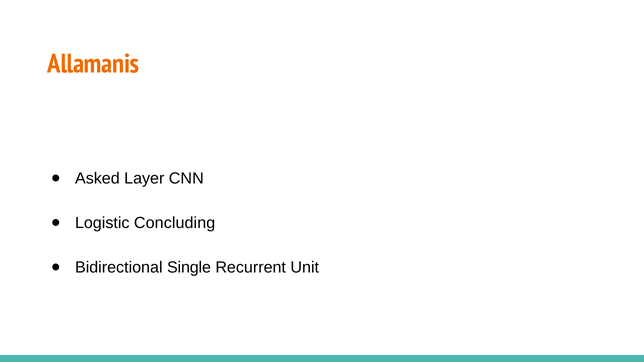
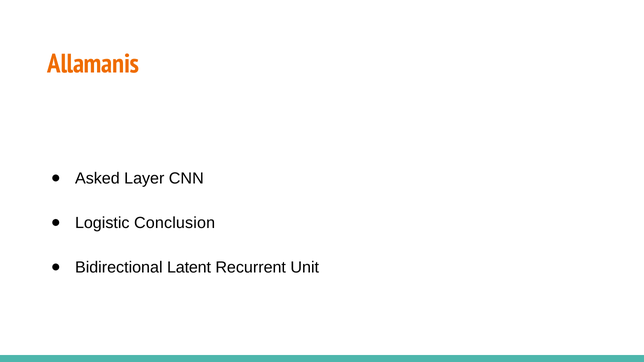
Concluding: Concluding -> Conclusion
Single: Single -> Latent
